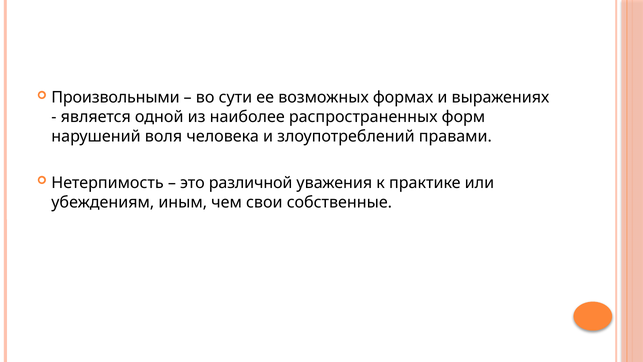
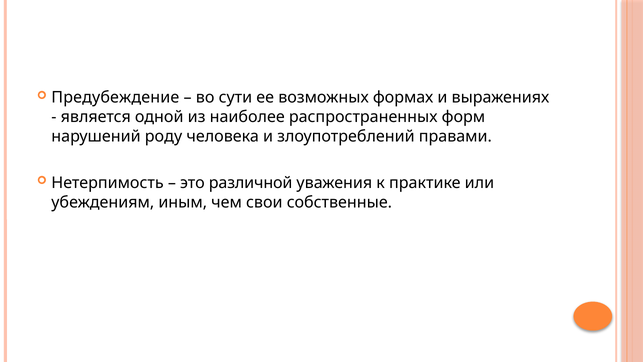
Произвольными: Произвольными -> Предубеждение
воля: воля -> роду
